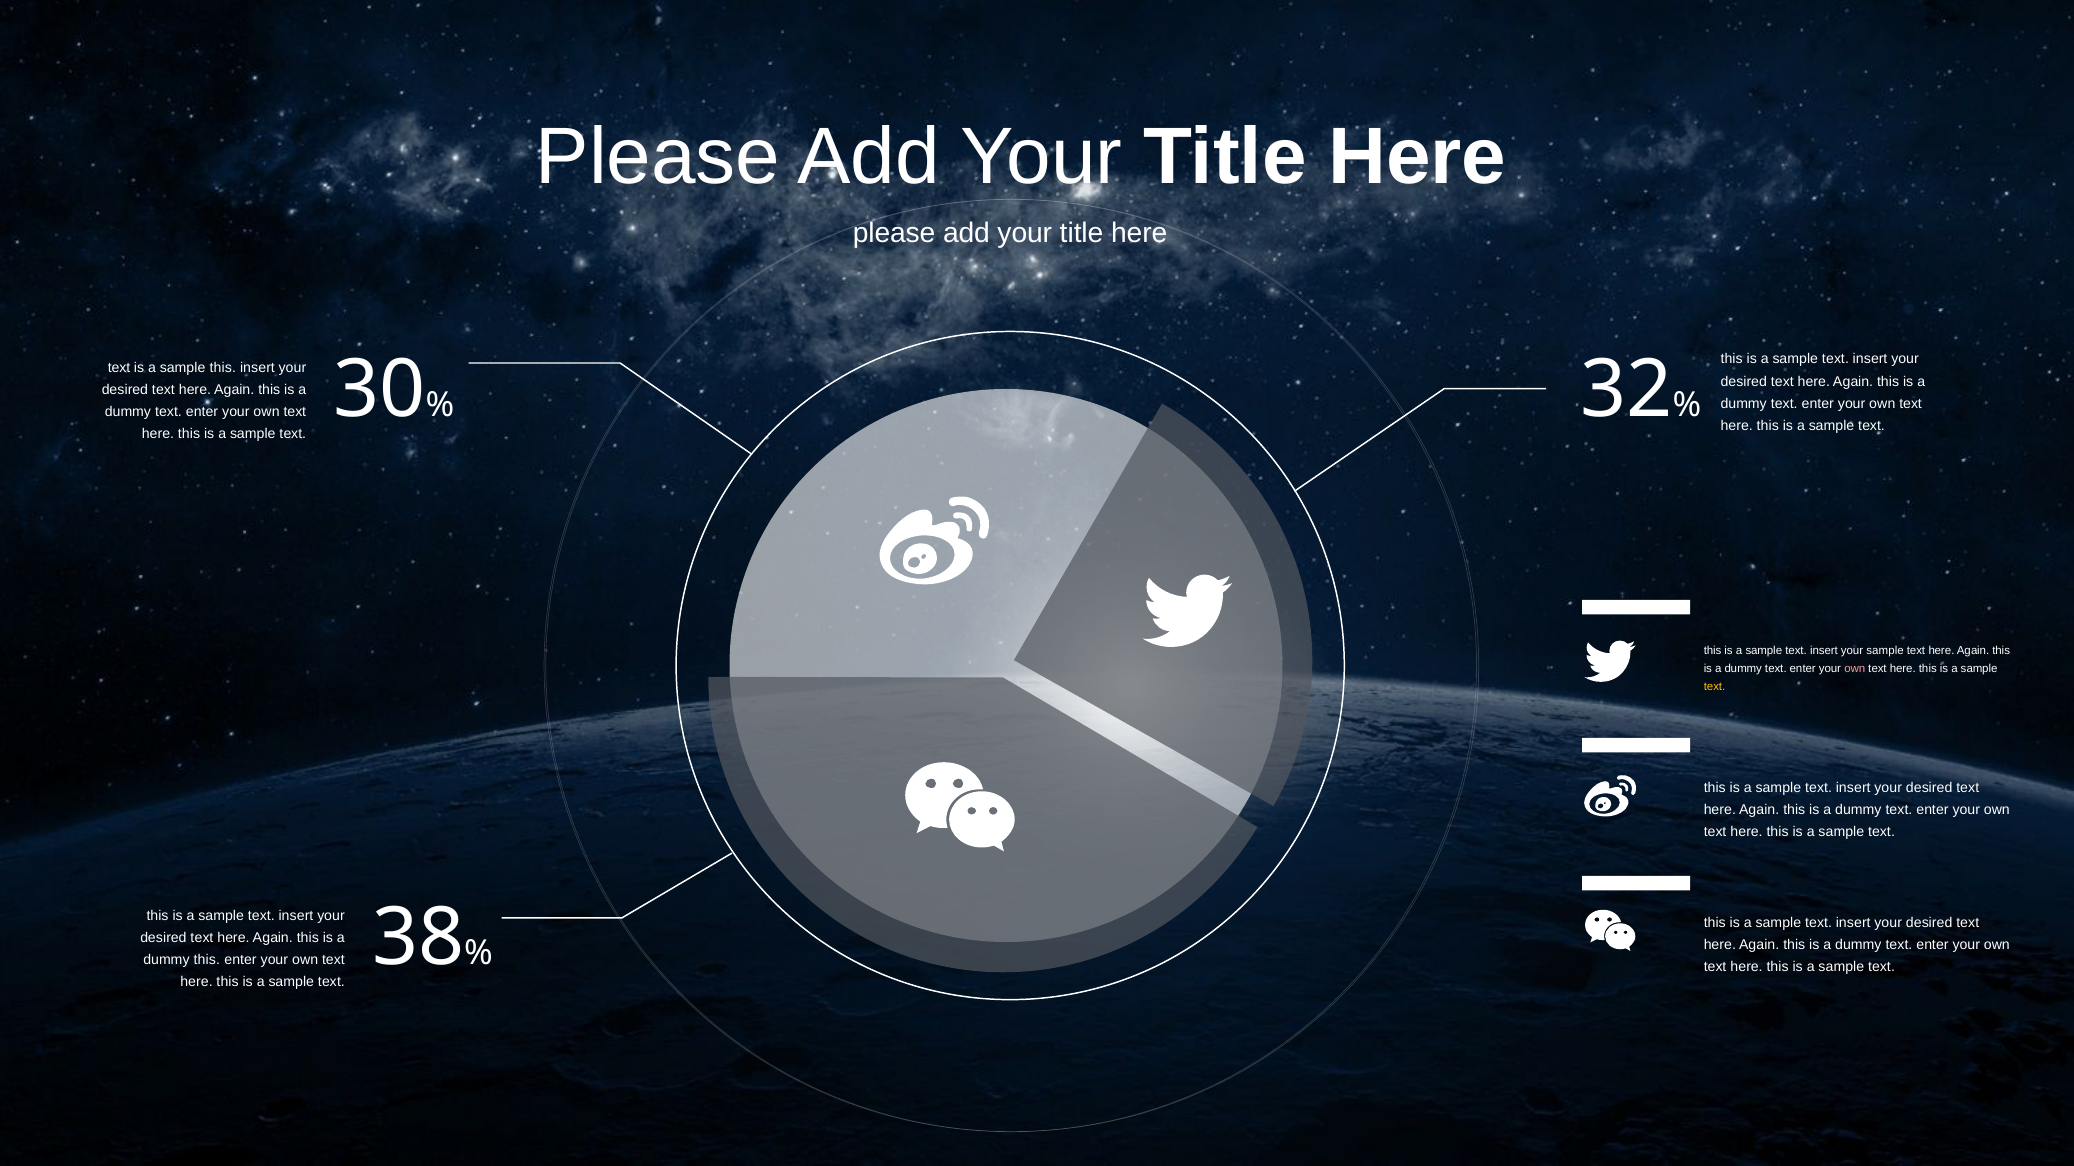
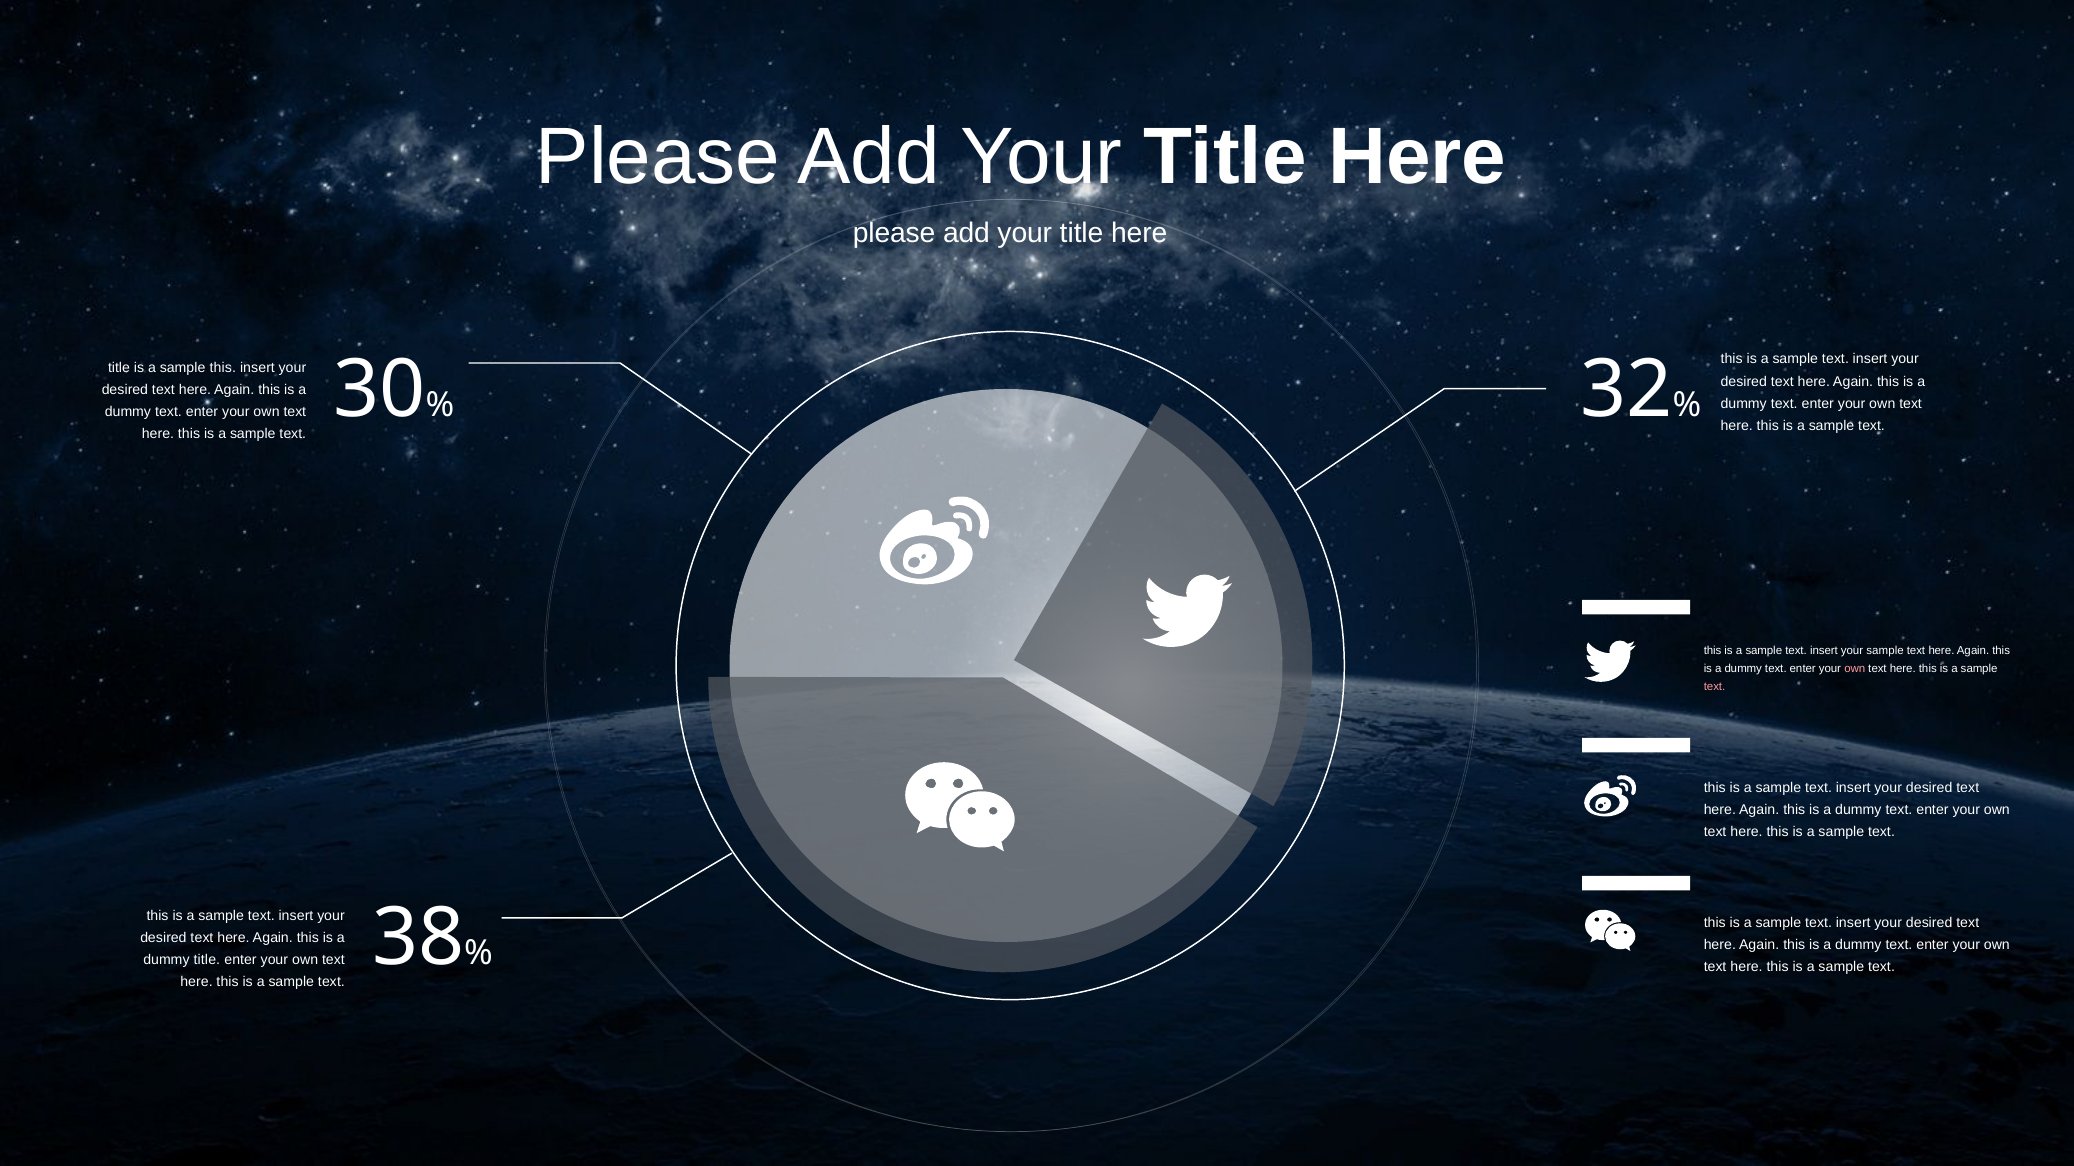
text at (119, 368): text -> title
text at (1715, 687) colour: yellow -> pink
dummy this: this -> title
